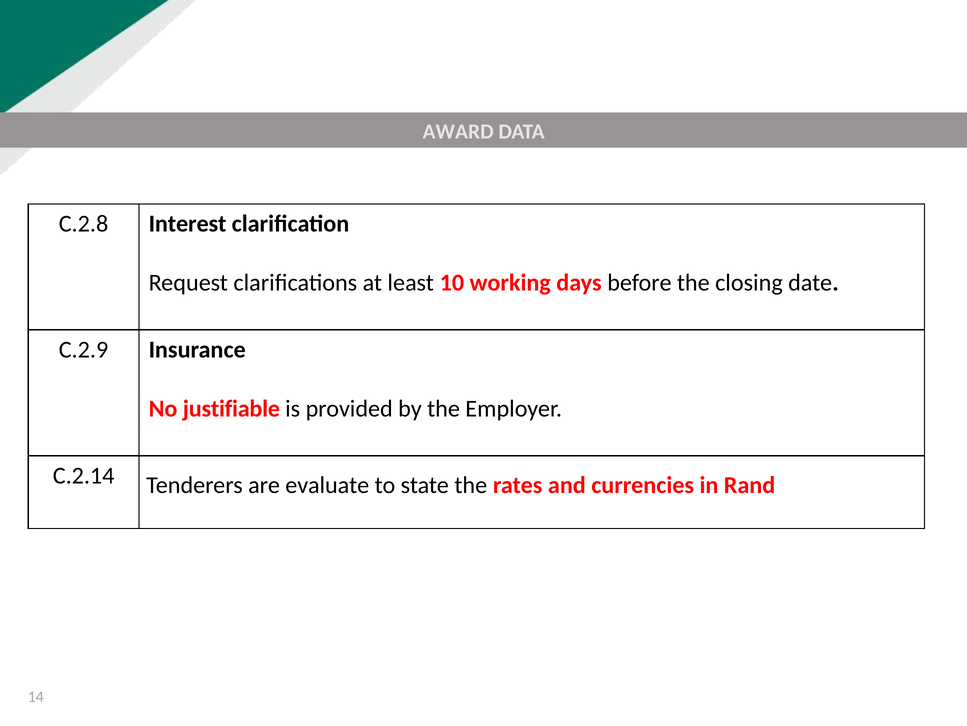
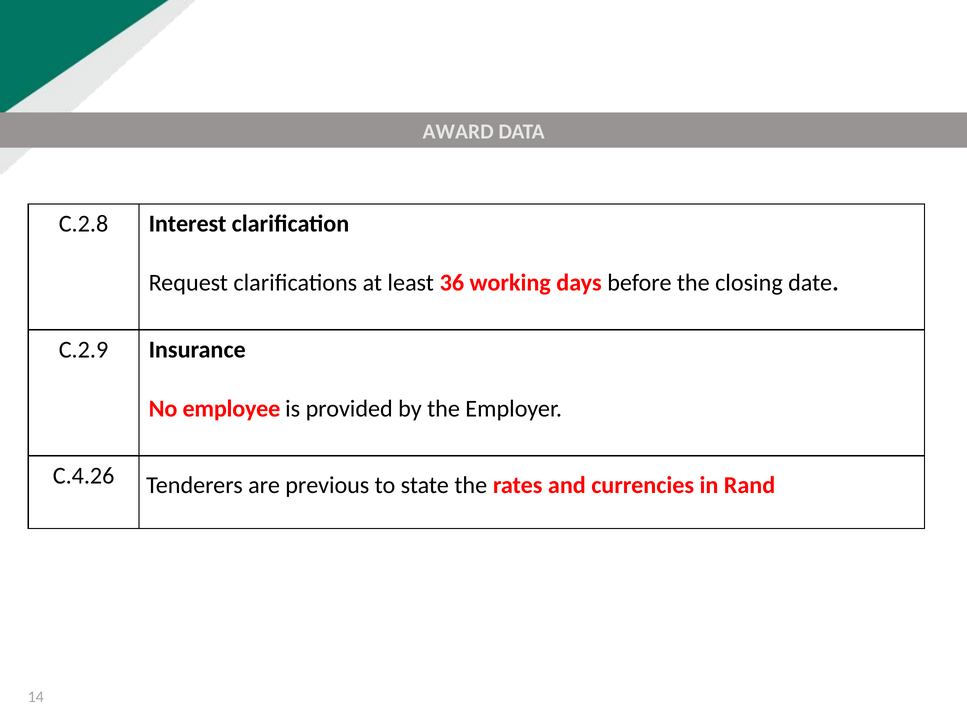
10: 10 -> 36
justifiable: justifiable -> employee
C.2.14: C.2.14 -> C.4.26
evaluate: evaluate -> previous
